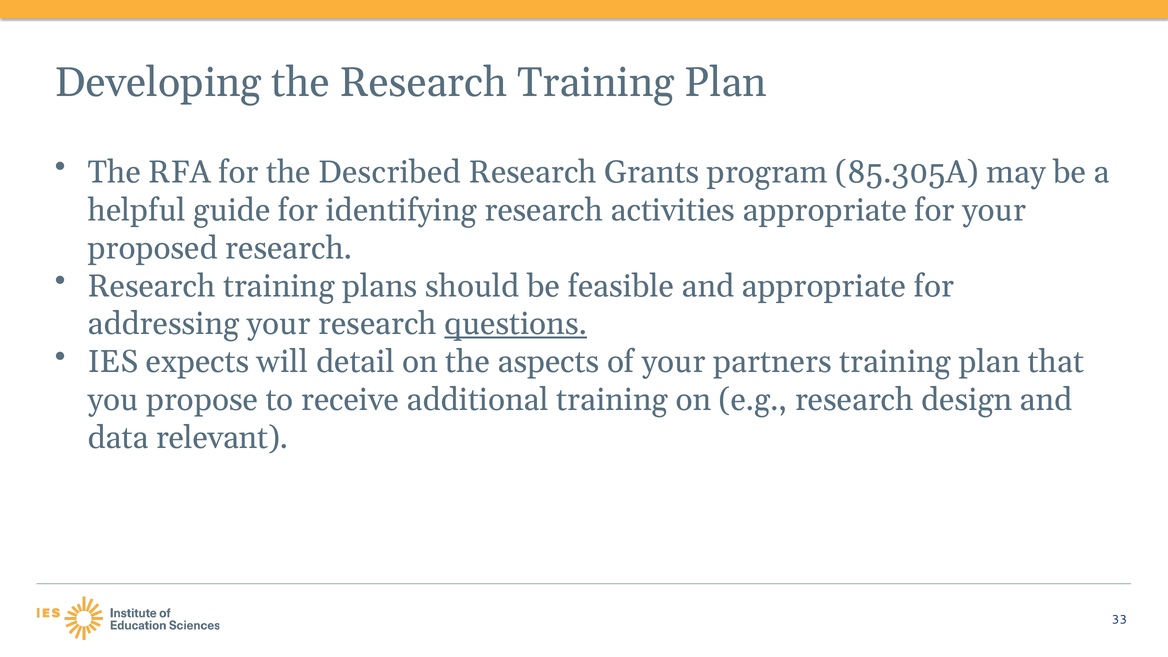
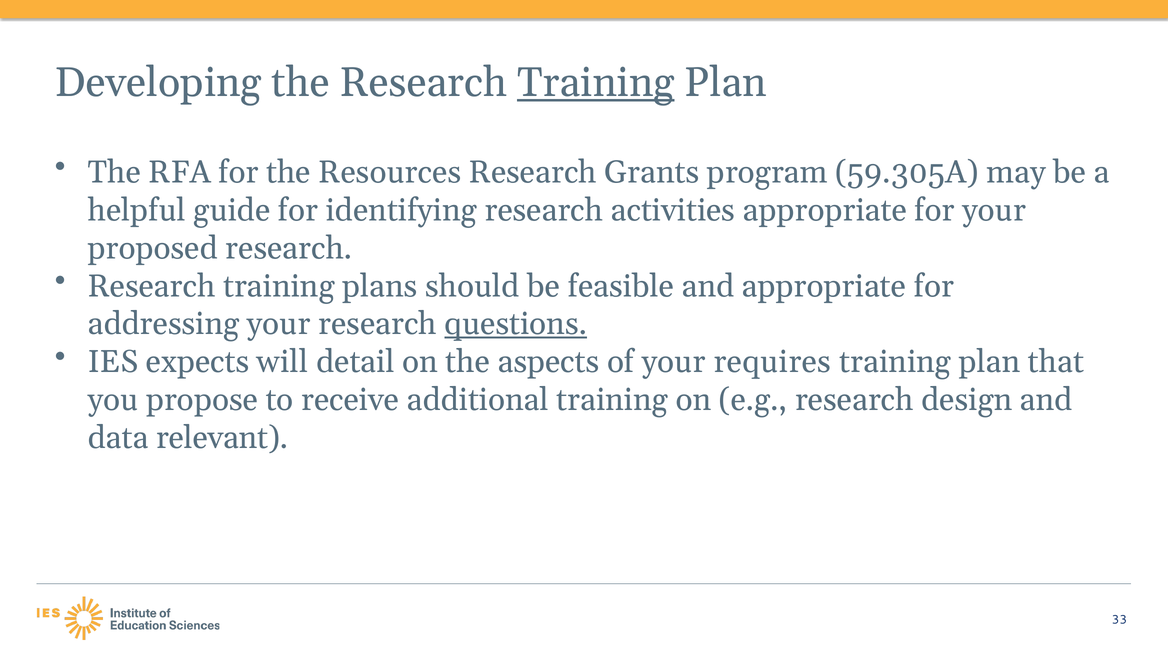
Training at (596, 82) underline: none -> present
Described: Described -> Resources
85.305A: 85.305A -> 59.305A
partners: partners -> requires
